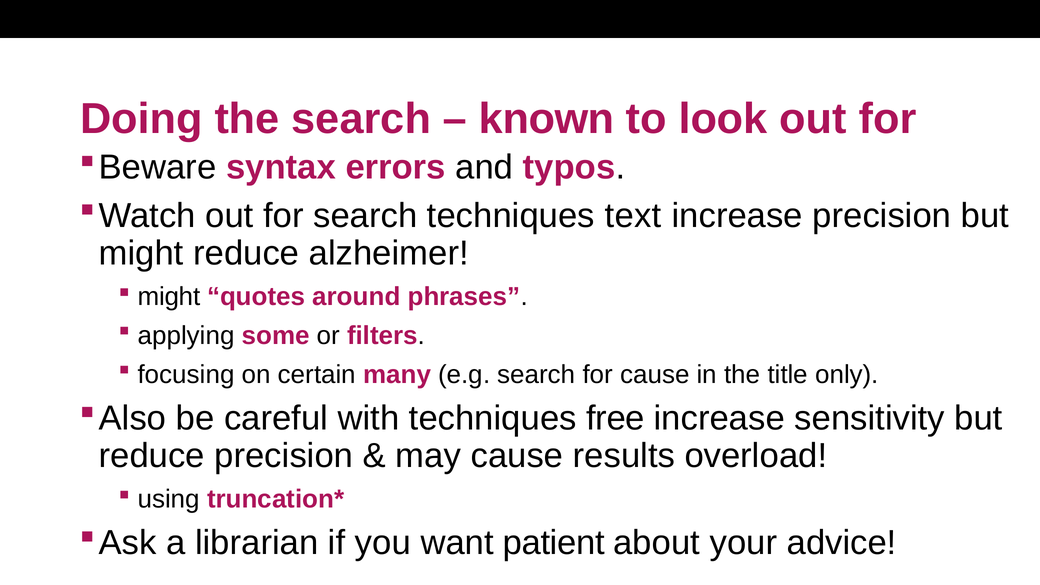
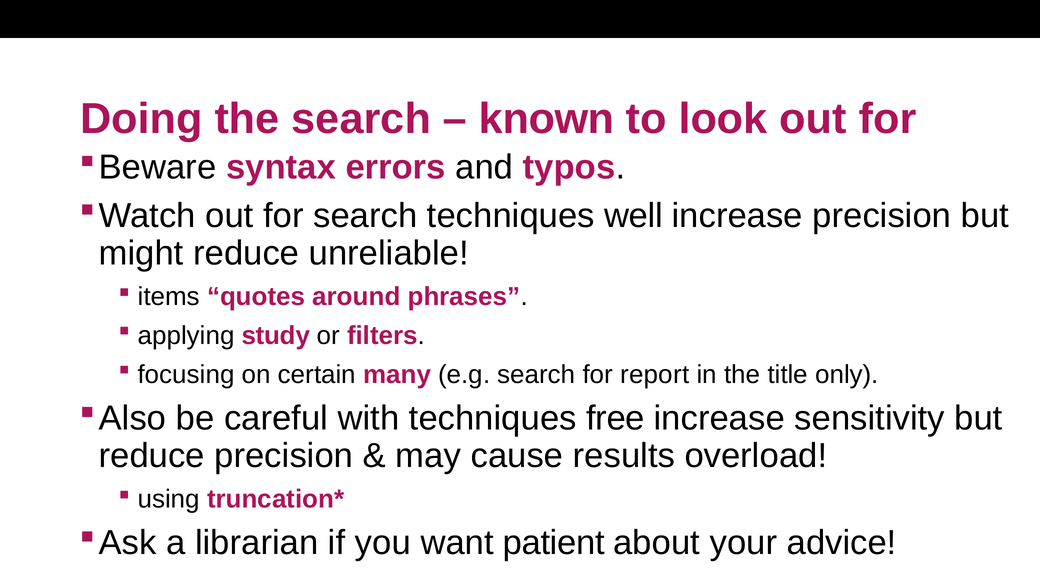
text: text -> well
alzheimer: alzheimer -> unreliable
might at (169, 297): might -> items
some: some -> study
for cause: cause -> report
